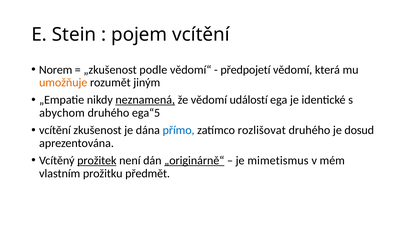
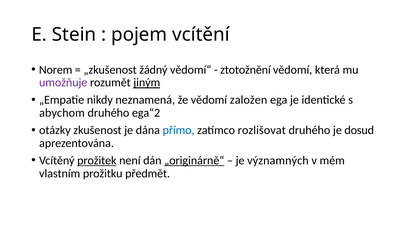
podle: podle -> žádný
předpojetí: předpojetí -> ztotožnění
umožňuje colour: orange -> purple
jiným underline: none -> present
neznamená underline: present -> none
událostí: událostí -> založen
ega“5: ega“5 -> ega“2
vcítění at (55, 130): vcítění -> otázky
mimetismus: mimetismus -> významných
